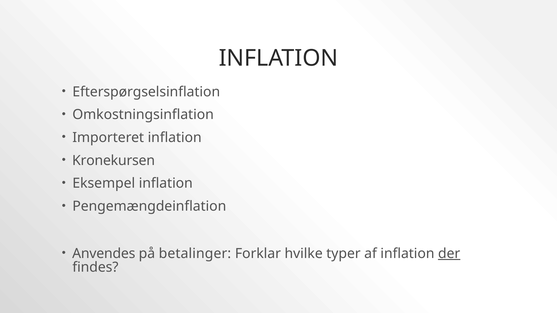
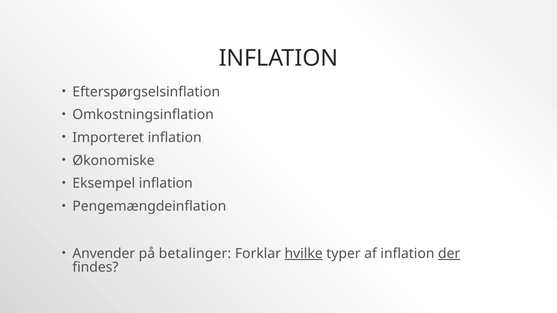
Kronekursen: Kronekursen -> Økonomiske
Anvendes: Anvendes -> Anvender
hvilke underline: none -> present
